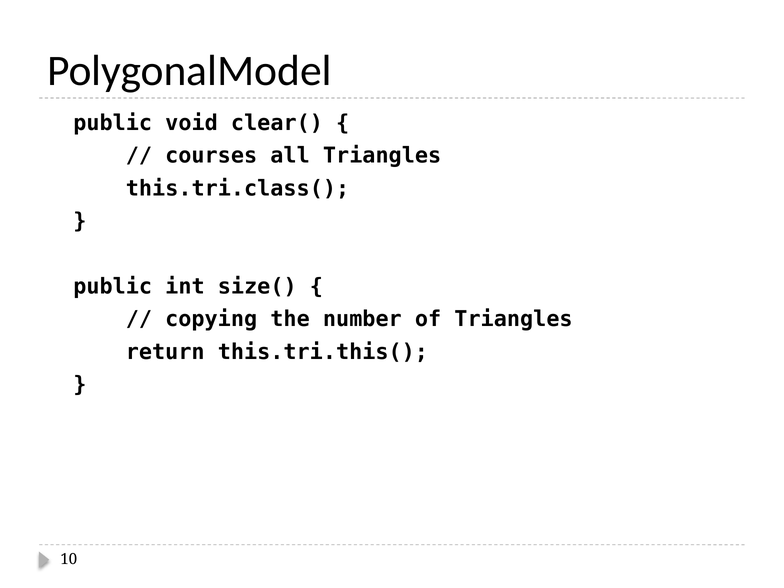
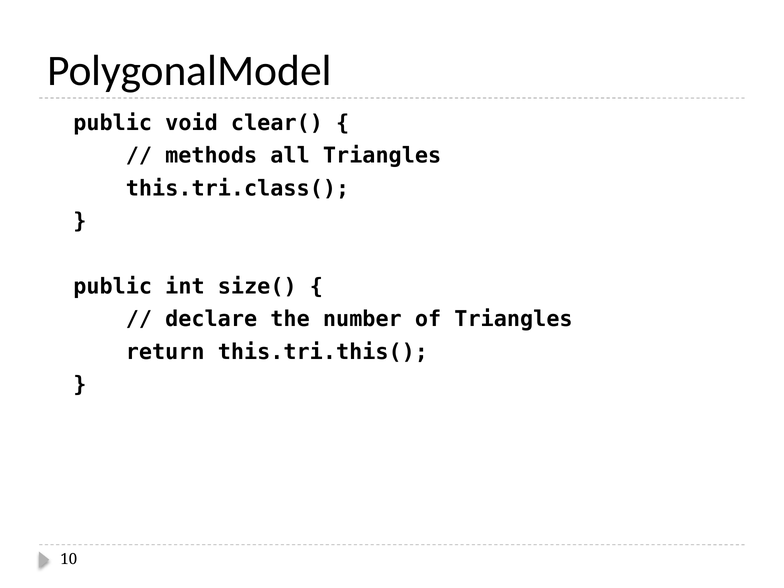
courses: courses -> methods
copying: copying -> declare
